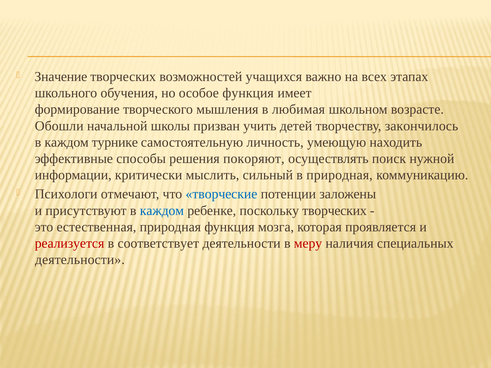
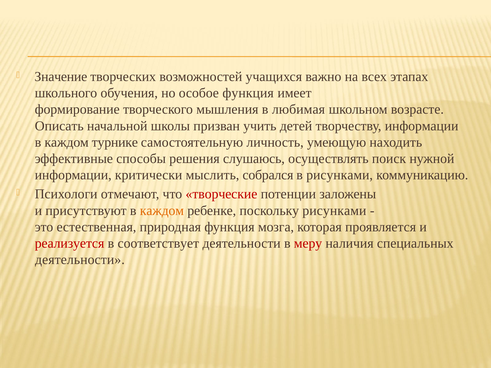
Обошли: Обошли -> Описать
творчеству закончилось: закончилось -> информации
покоряют: покоряют -> слушаюсь
сильный: сильный -> собрался
в природная: природная -> рисунками
творческие colour: blue -> red
каждом at (162, 211) colour: blue -> orange
поскольку творческих: творческих -> рисунками
